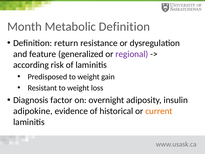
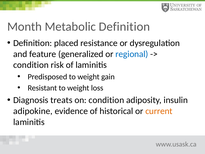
return: return -> placed
regional colour: purple -> blue
according at (31, 65): according -> condition
factor: factor -> treats
on overnight: overnight -> condition
